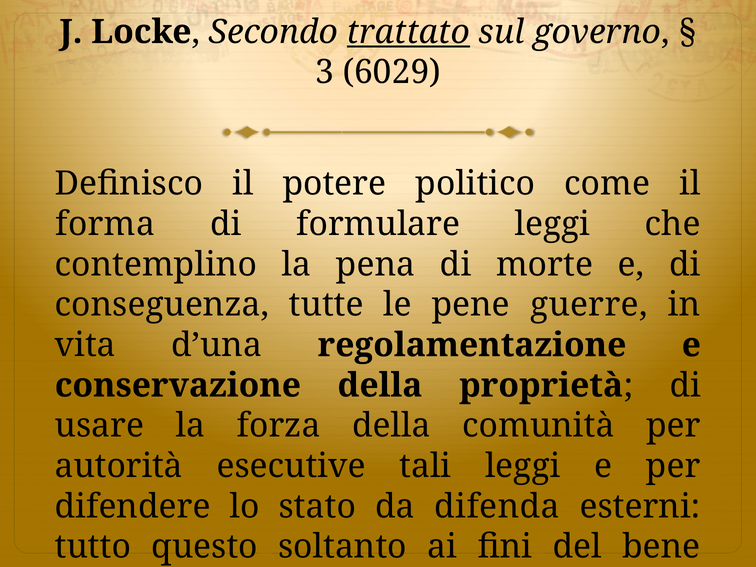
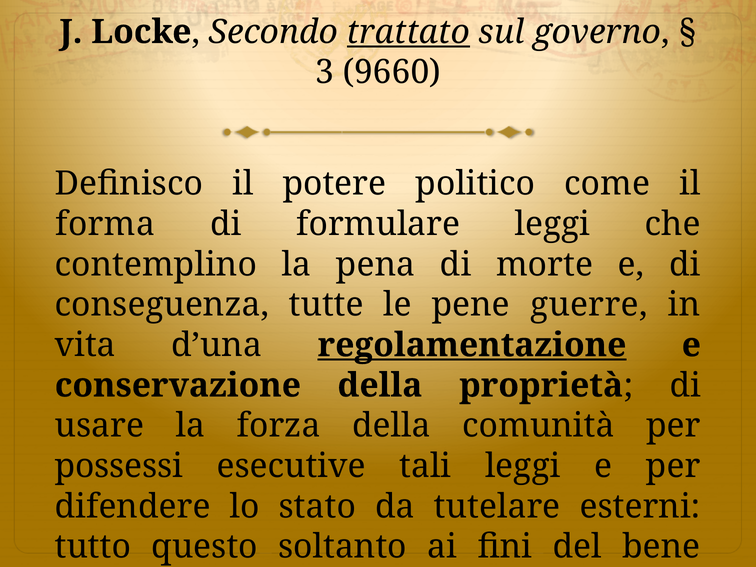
6029: 6029 -> 9660
regolamentazione underline: none -> present
autorità: autorità -> possessi
difenda: difenda -> tutelare
